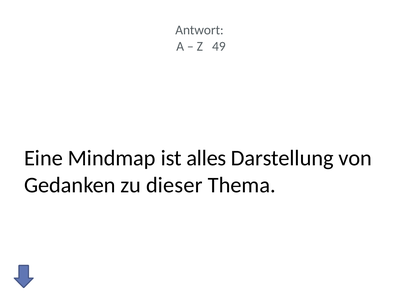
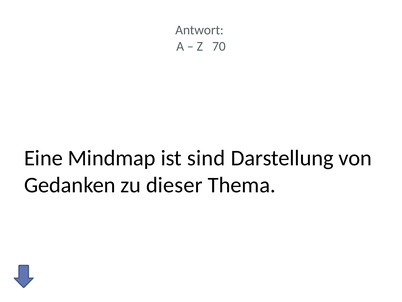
49: 49 -> 70
alles: alles -> sind
